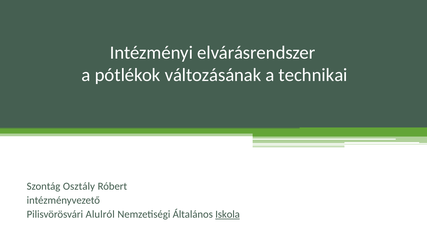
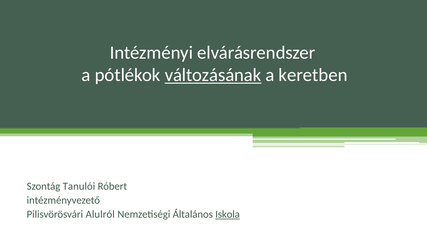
változásának underline: none -> present
technikai: technikai -> keretben
Osztály: Osztály -> Tanulói
